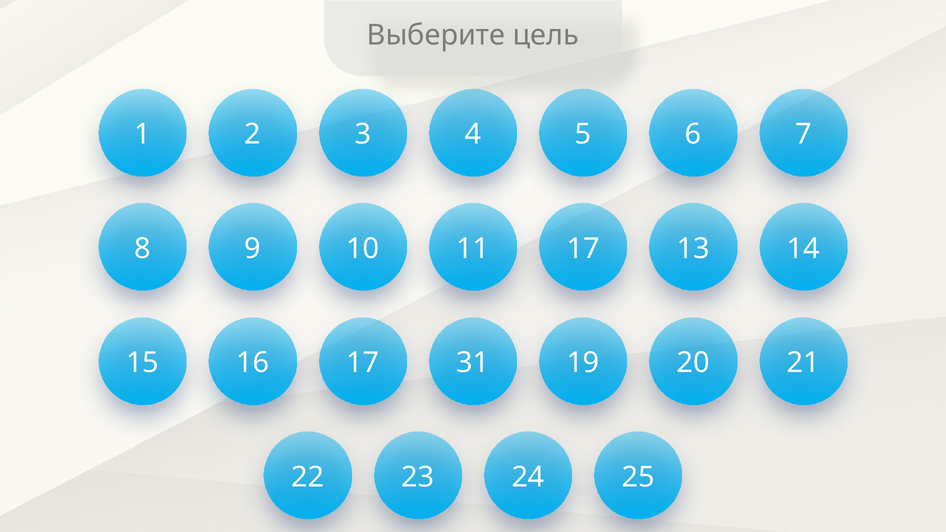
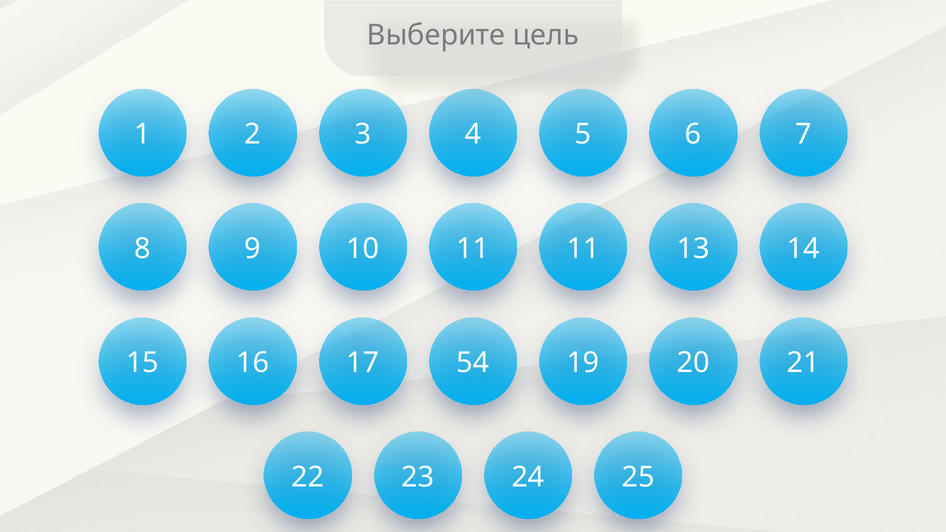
11 17: 17 -> 11
31: 31 -> 54
